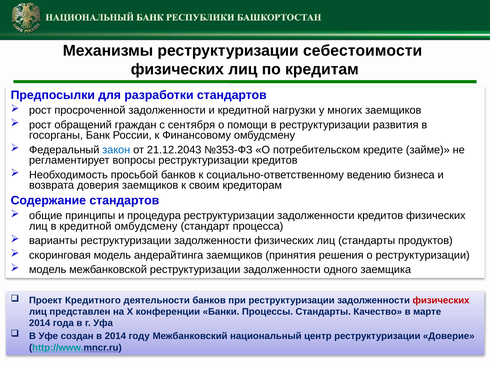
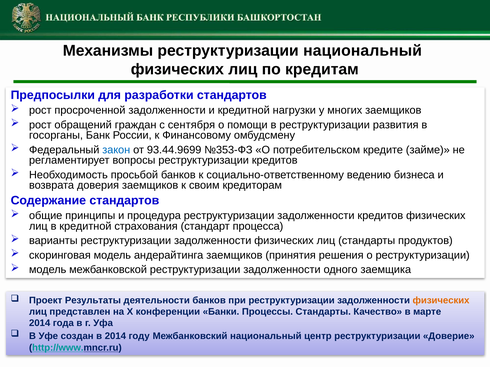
реструктуризации себестоимости: себестоимости -> национальный
21.12.2043: 21.12.2043 -> 93.44.9699
кредитной омбудсмену: омбудсмену -> страхования
Кредитного: Кредитного -> Результаты
физических at (441, 301) colour: red -> orange
